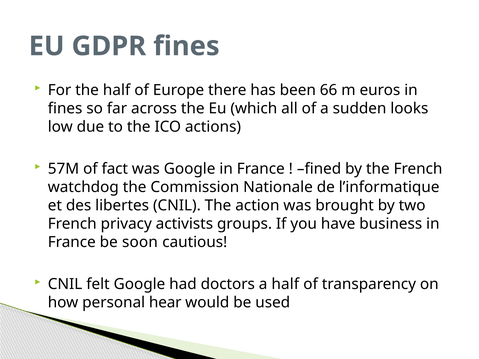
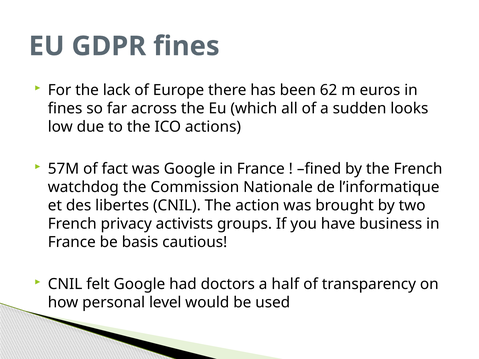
the half: half -> lack
66: 66 -> 62
soon: soon -> basis
hear: hear -> level
